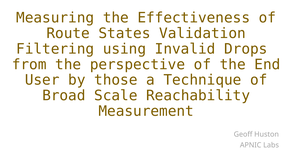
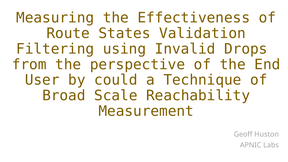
those: those -> could
